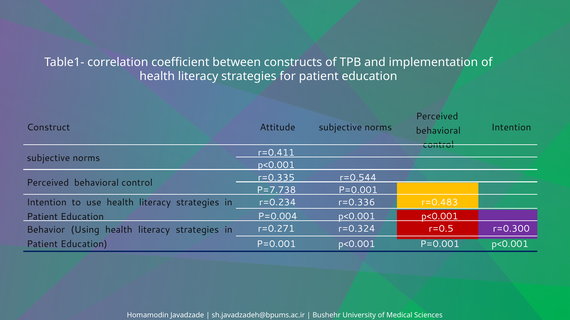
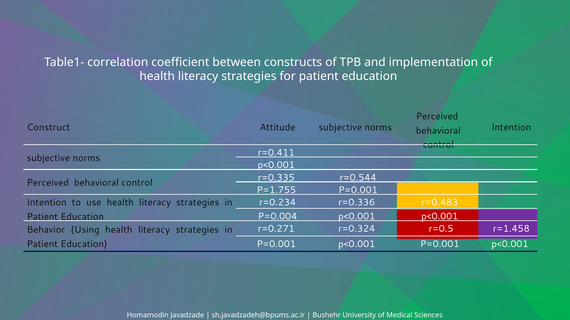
P=7.738: P=7.738 -> P=1.755
r=0.300: r=0.300 -> r=1.458
